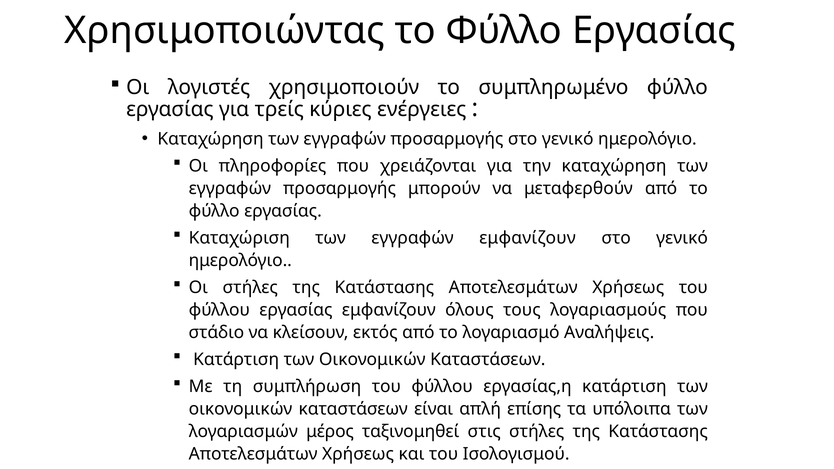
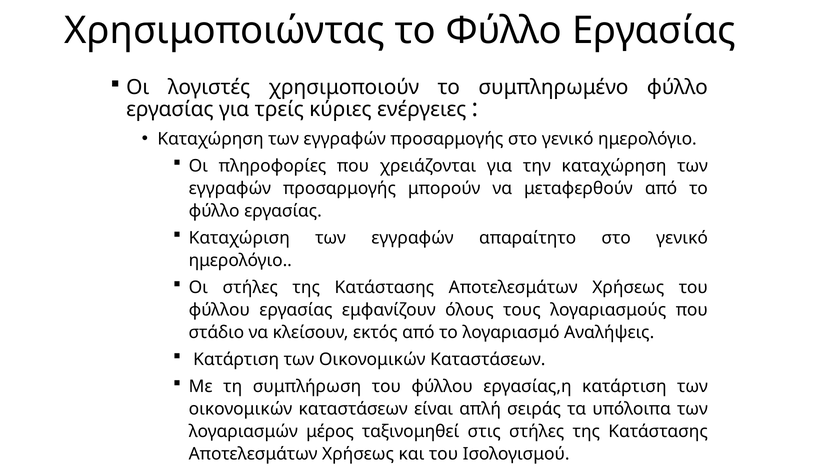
εγγραφών εμφανίζουν: εμφανίζουν -> απαραίτητο
επίσης: επίσης -> σειράς
